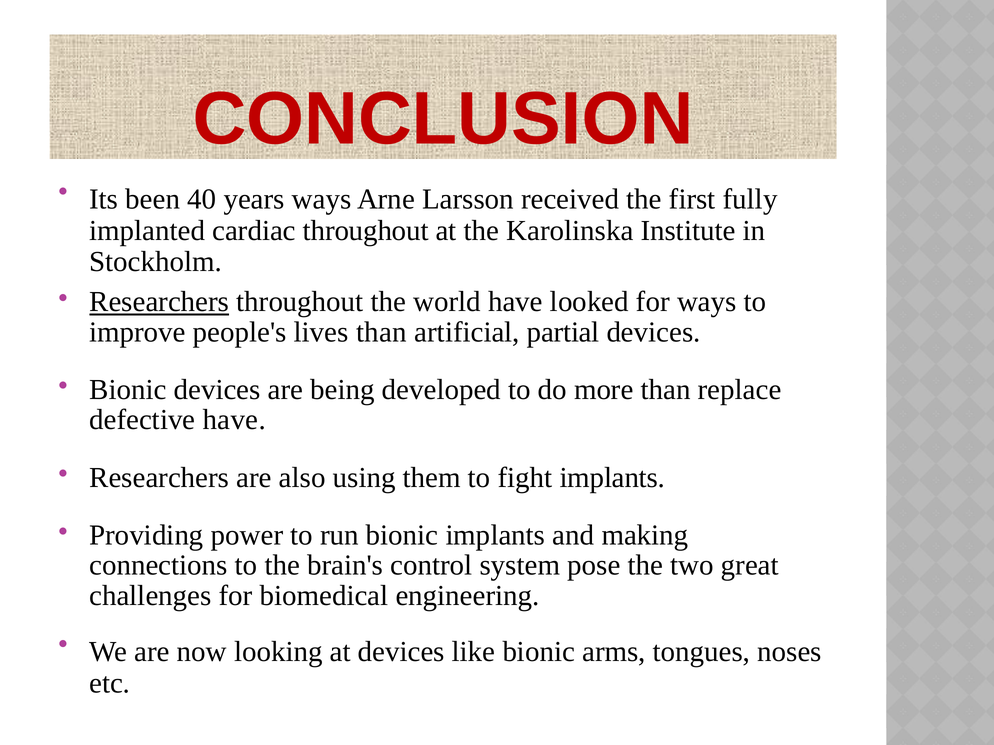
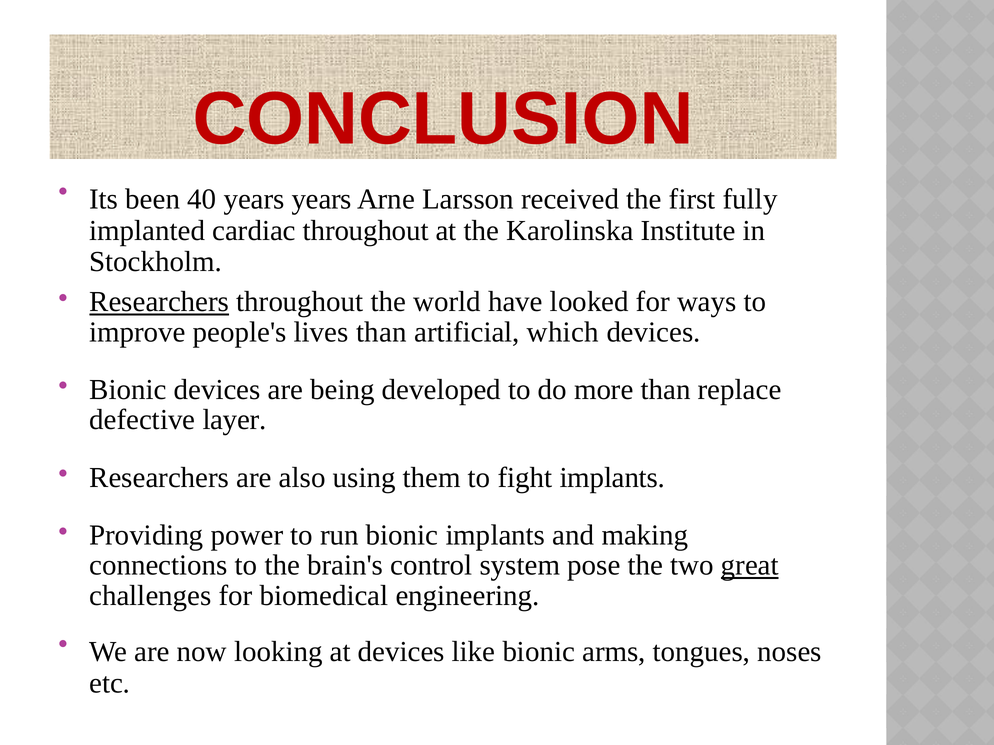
years ways: ways -> years
partial: partial -> which
defective have: have -> layer
great underline: none -> present
